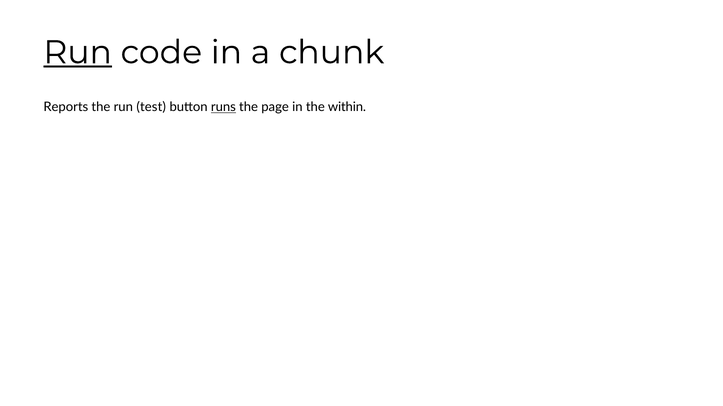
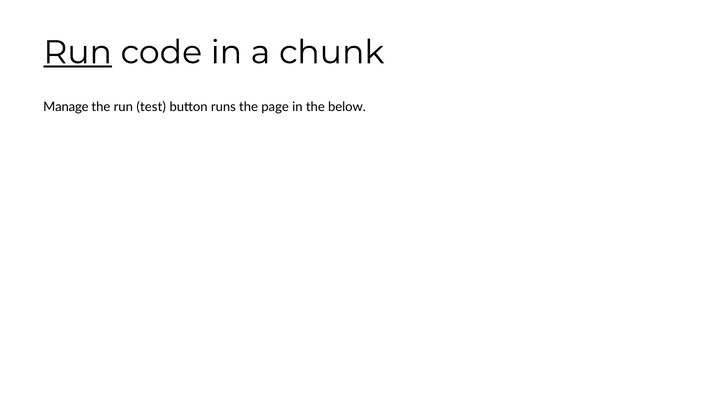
Reports: Reports -> Manage
runs underline: present -> none
within: within -> below
